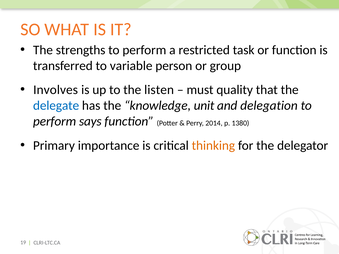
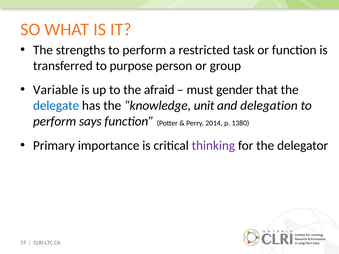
variable: variable -> purpose
Involves: Involves -> Variable
listen: listen -> afraid
quality: quality -> gender
thinking colour: orange -> purple
